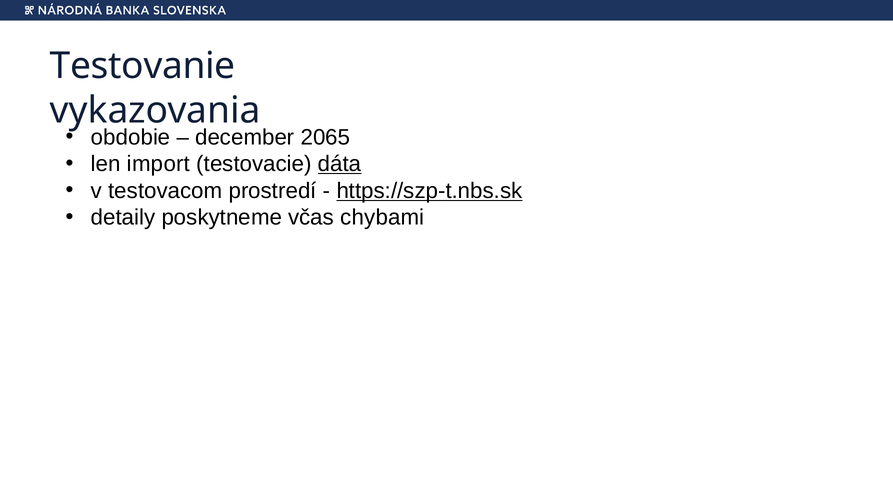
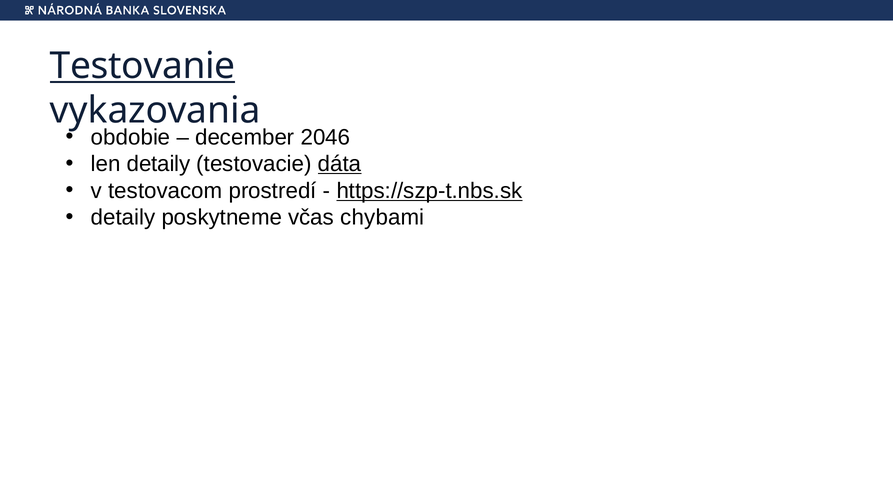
Testovanie underline: none -> present
2065: 2065 -> 2046
len import: import -> detaily
